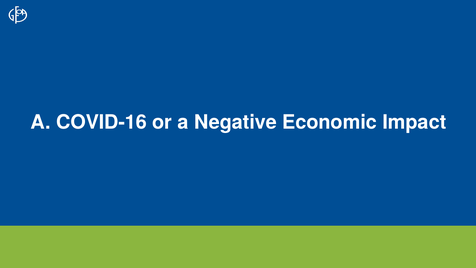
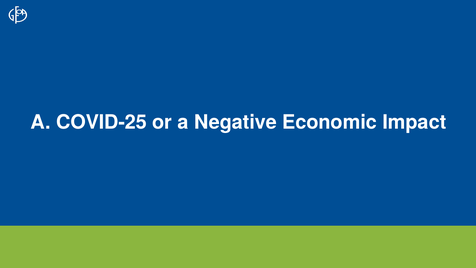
COVID-16: COVID-16 -> COVID-25
